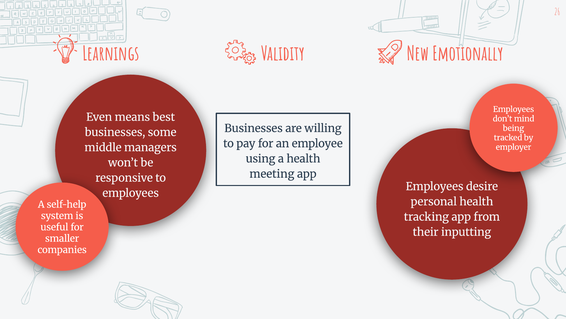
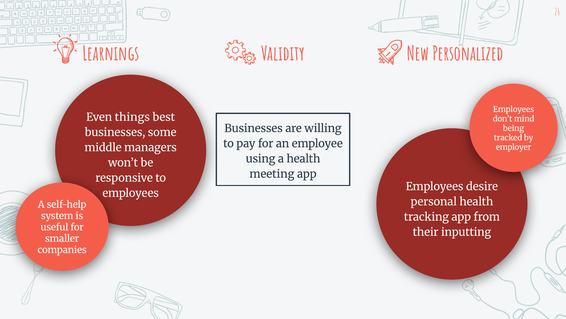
Emotionally: Emotionally -> Personalized
means: means -> things
